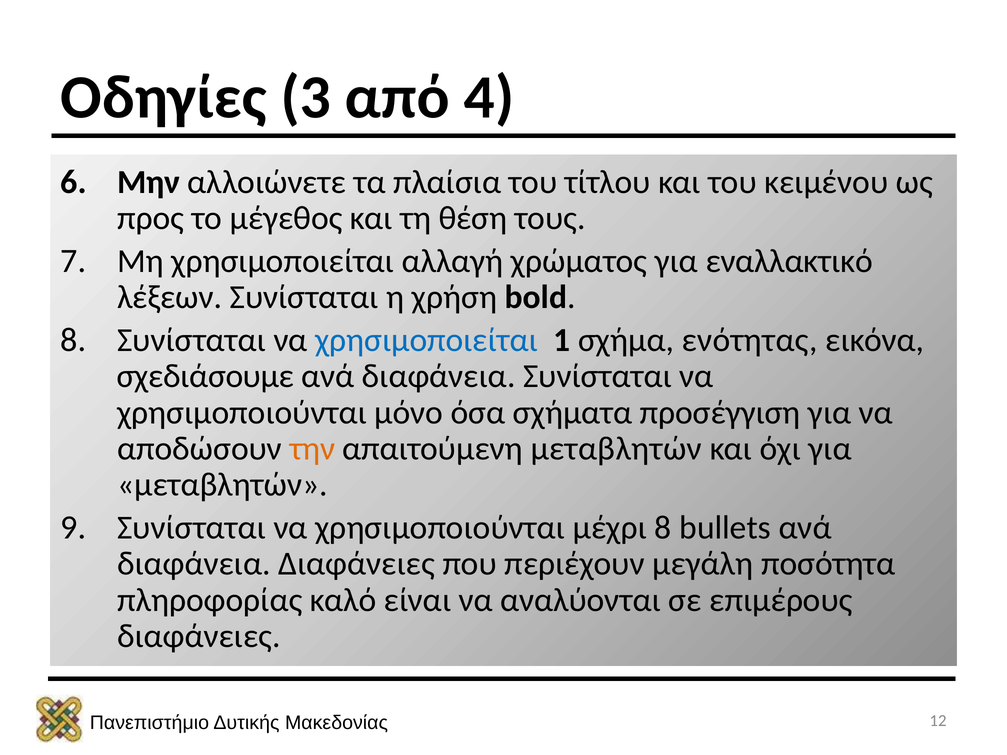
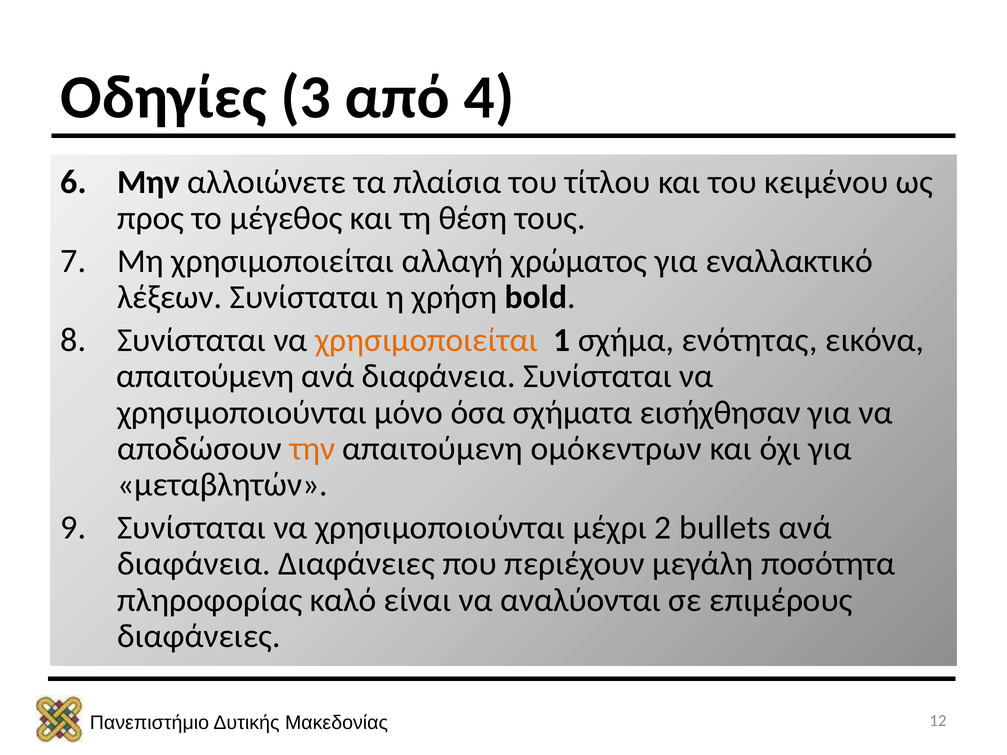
χρησιμοποιείται at (427, 340) colour: blue -> orange
σχεδιάσουμε at (205, 376): σχεδιάσουμε -> απαιτούμενη
προσέγγιση: προσέγγιση -> εισήχθησαν
απαιτούμενη μεταβλητών: μεταβλητών -> ομόκεντρων
μέχρι 8: 8 -> 2
